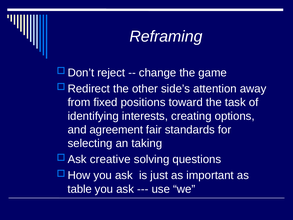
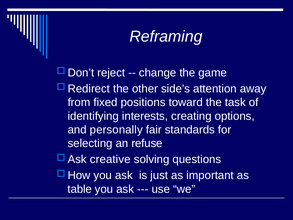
agreement: agreement -> personally
taking: taking -> refuse
